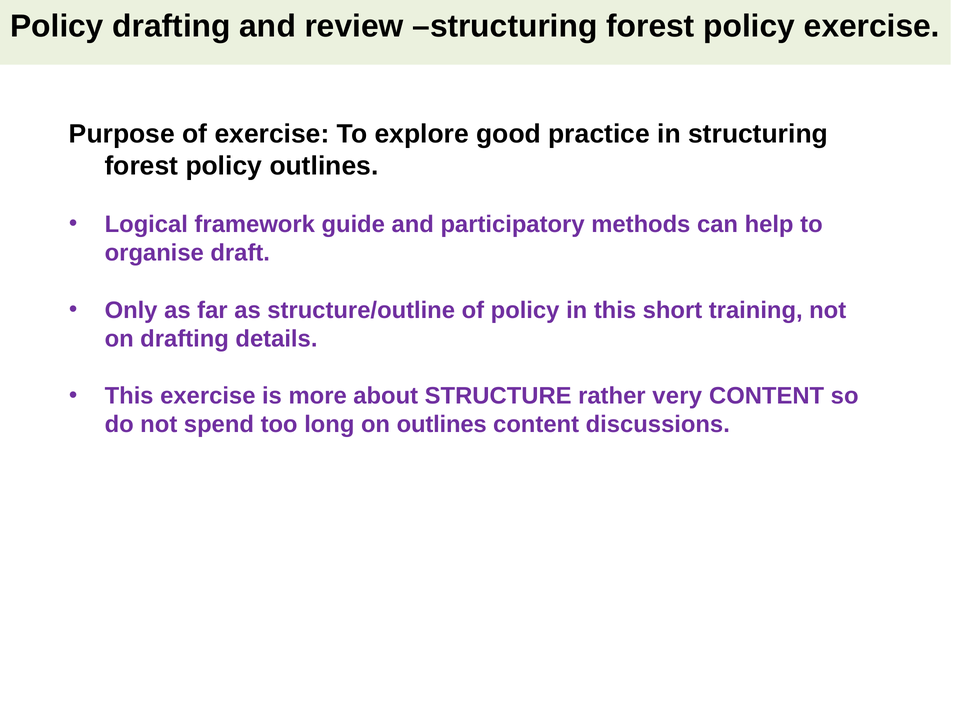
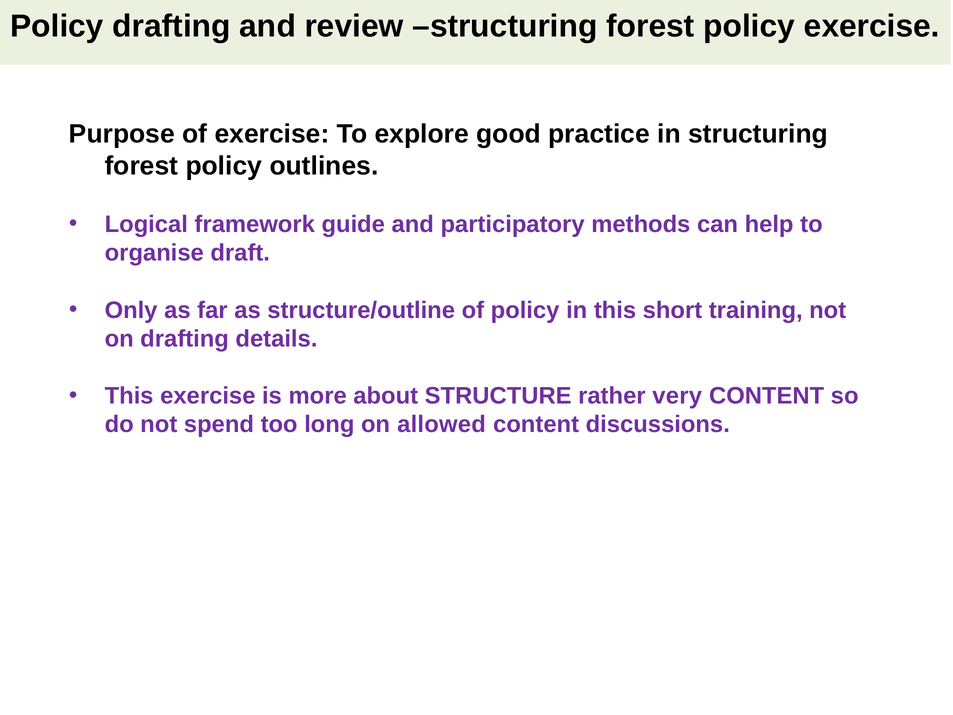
on outlines: outlines -> allowed
